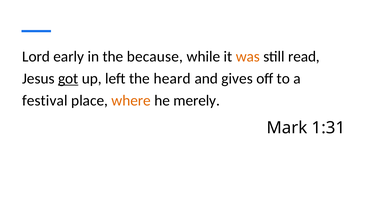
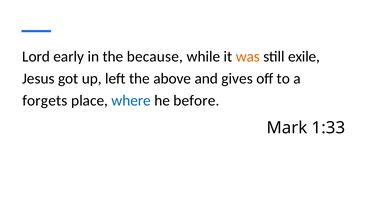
read: read -> exile
got underline: present -> none
heard: heard -> above
festival: festival -> forgets
where colour: orange -> blue
merely: merely -> before
1:31: 1:31 -> 1:33
